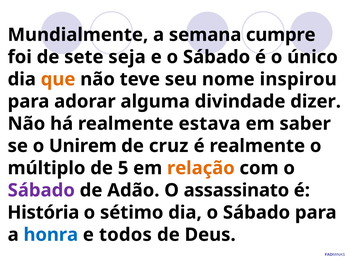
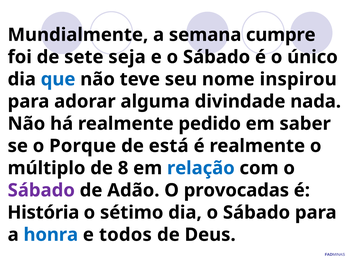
que colour: orange -> blue
dizer: dizer -> nada
estava: estava -> pedido
Unirem: Unirem -> Porque
cruz: cruz -> está
5: 5 -> 8
relação colour: orange -> blue
assassinato: assassinato -> provocadas
